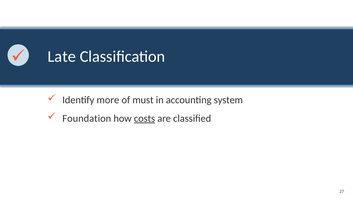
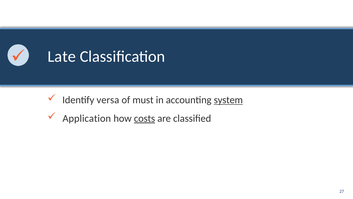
more: more -> versa
system underline: none -> present
Foundation: Foundation -> Application
